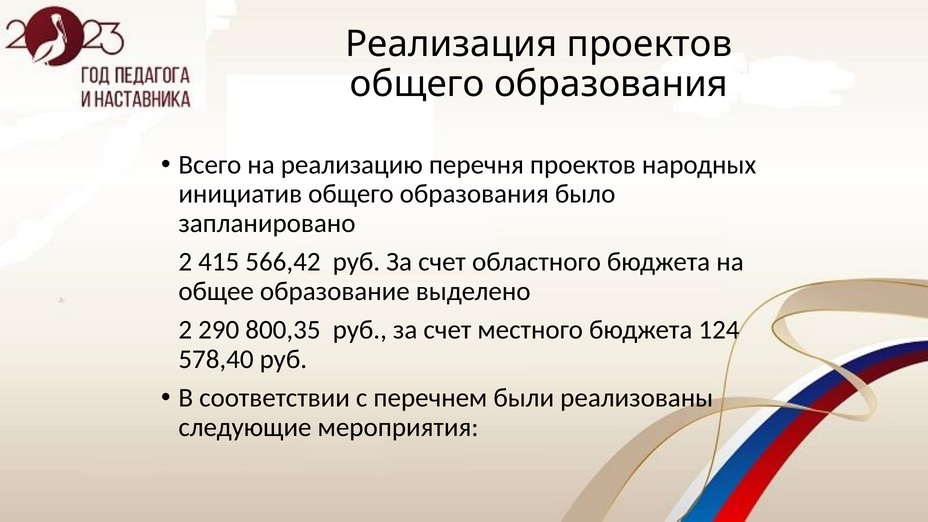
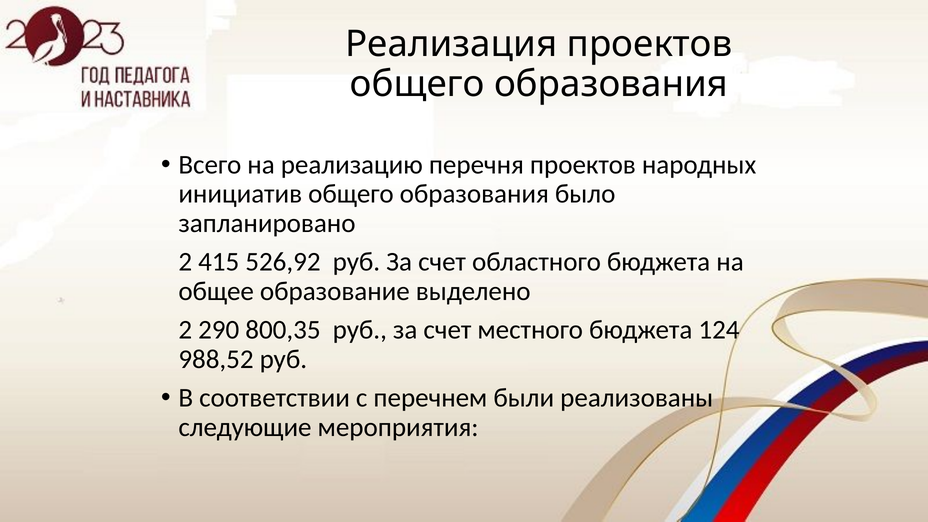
566,42: 566,42 -> 526,92
578,40: 578,40 -> 988,52
